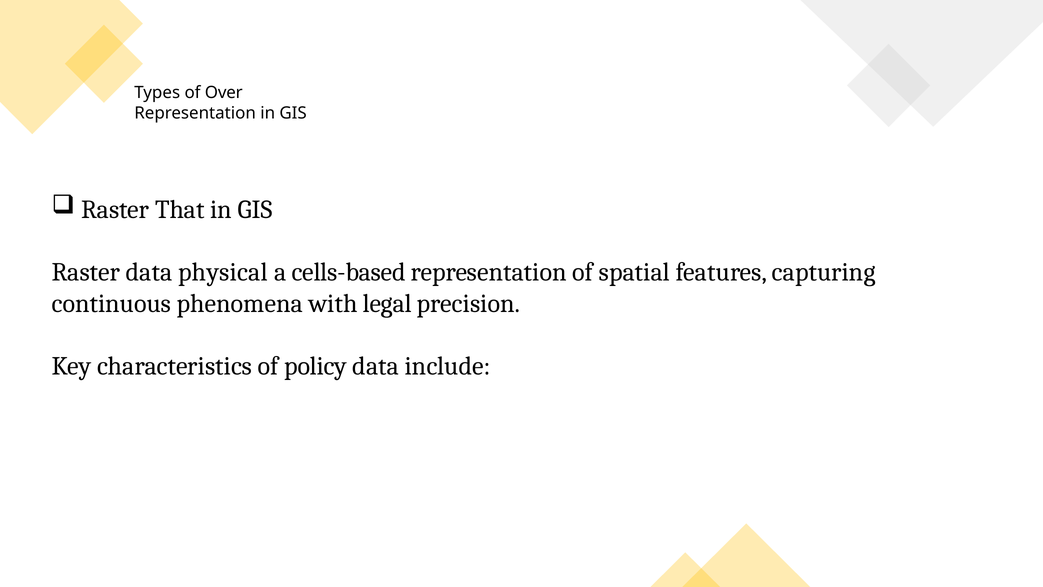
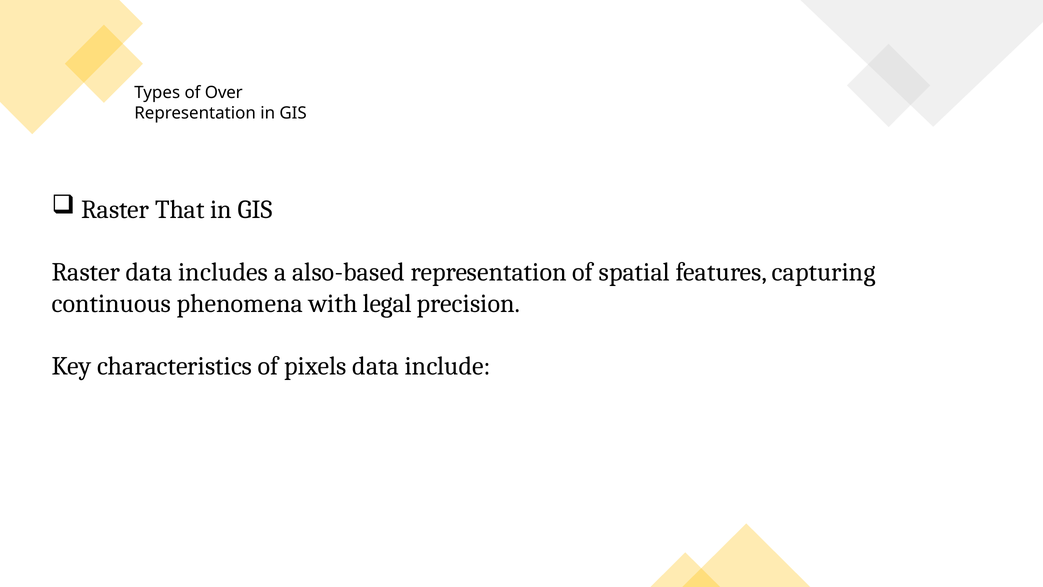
physical: physical -> includes
cells-based: cells-based -> also-based
policy: policy -> pixels
